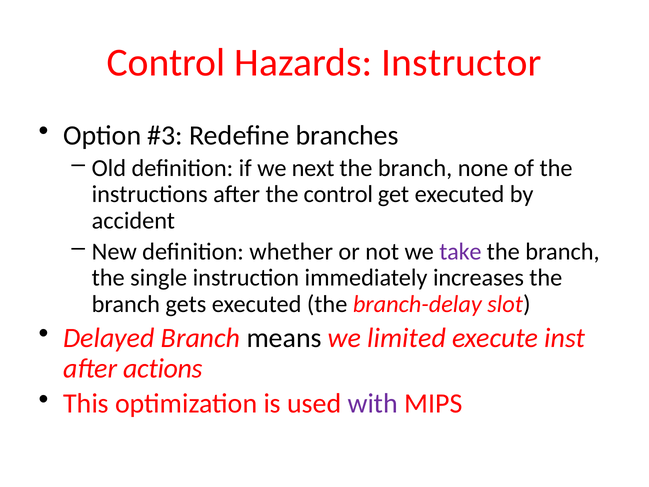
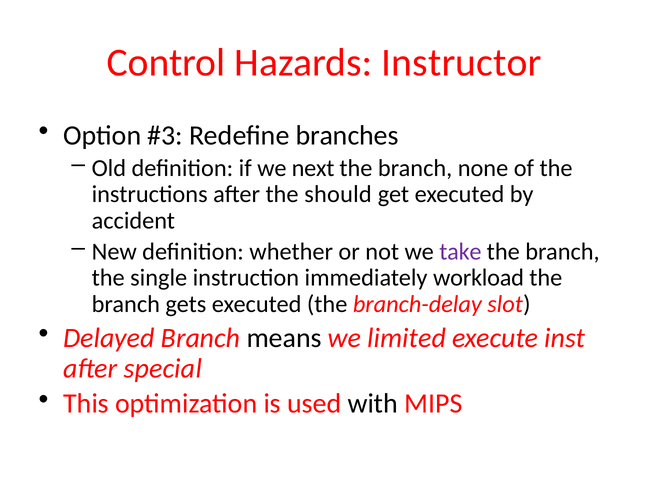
the control: control -> should
increases: increases -> workload
actions: actions -> special
with colour: purple -> black
